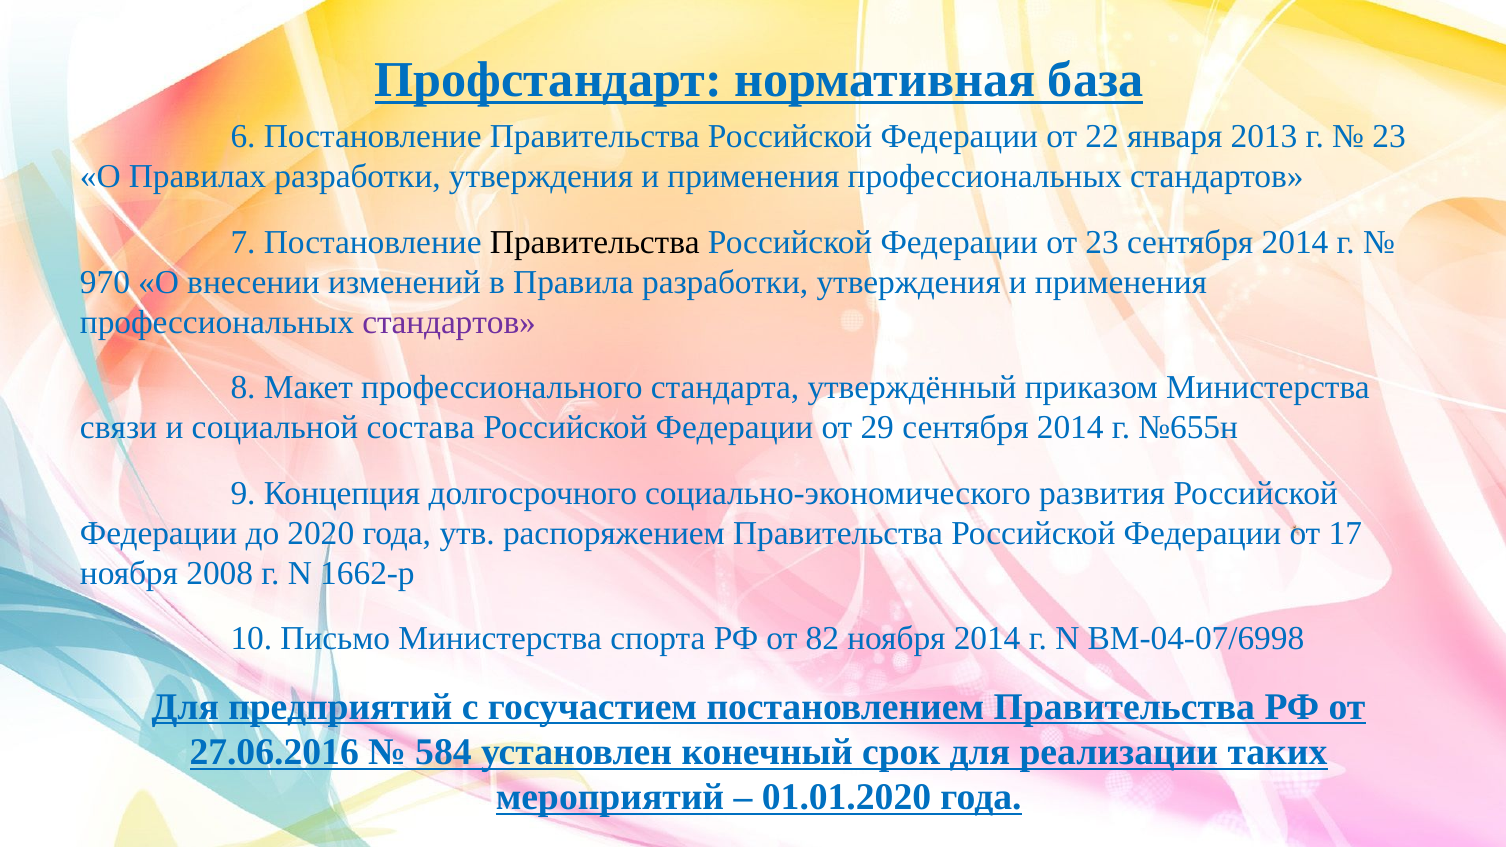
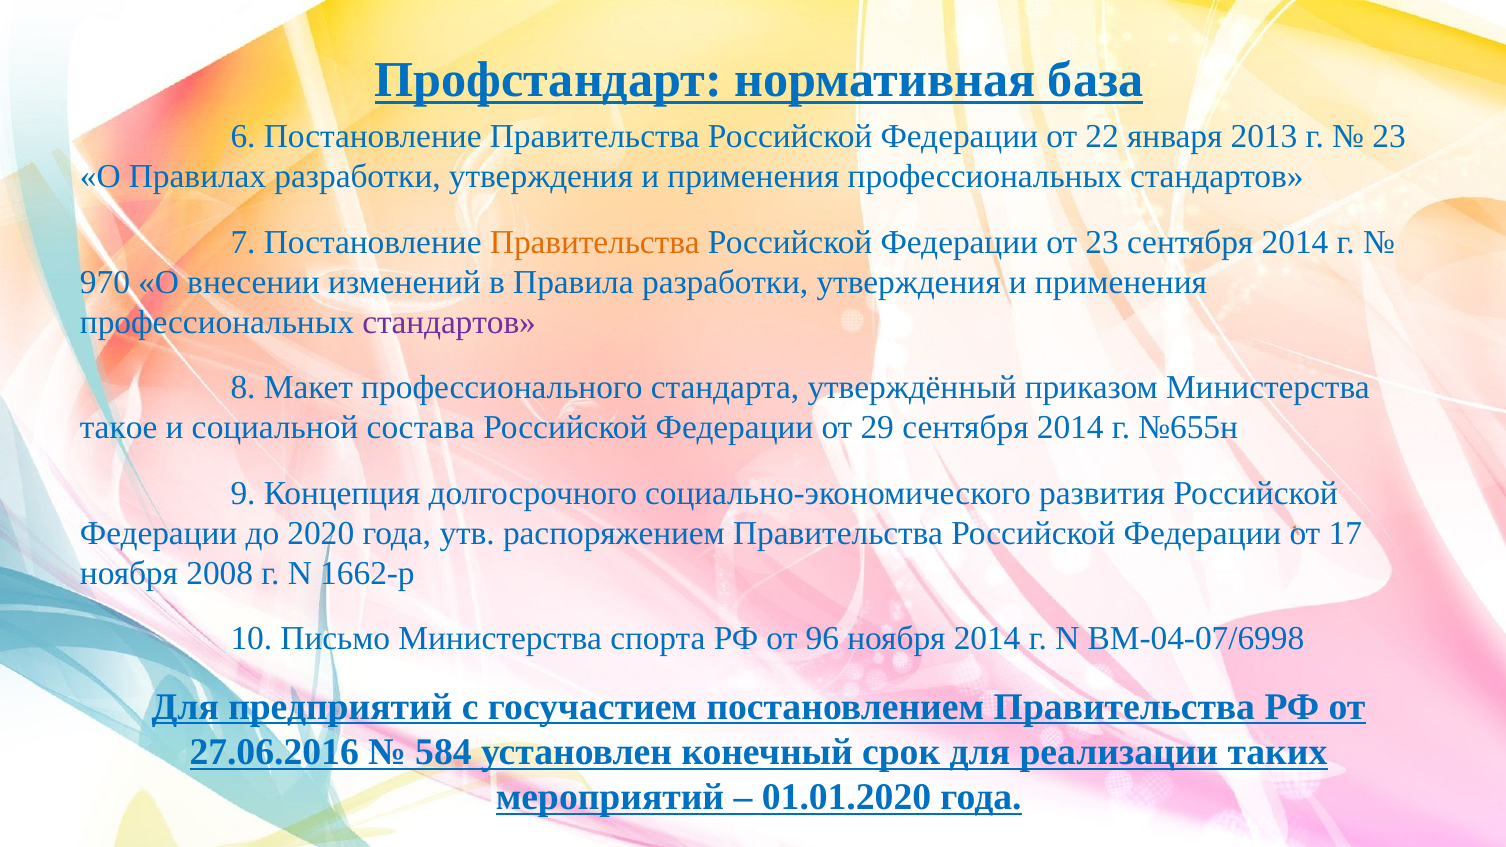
Правительства at (595, 242) colour: black -> orange
связи: связи -> такое
82: 82 -> 96
